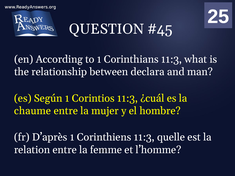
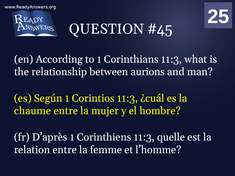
declara: declara -> aurions
